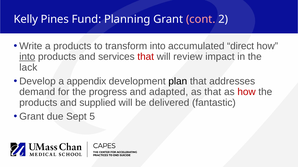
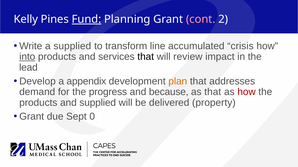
Fund underline: none -> present
a products: products -> supplied
transform into: into -> line
direct: direct -> crisis
that at (146, 57) colour: red -> black
lack: lack -> lead
plan colour: black -> orange
adapted: adapted -> because
fantastic: fantastic -> property
5: 5 -> 0
